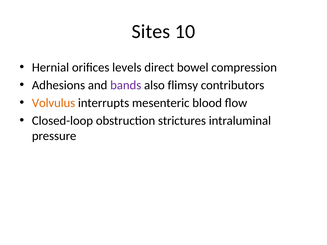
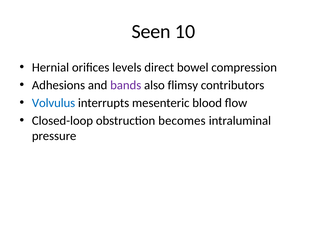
Sites: Sites -> Seen
Volvulus colour: orange -> blue
strictures: strictures -> becomes
